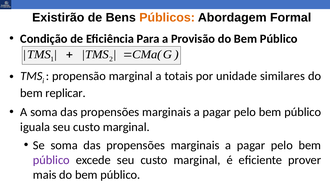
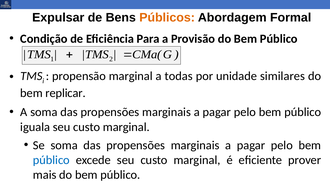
Existirão: Existirão -> Expulsar
totais: totais -> todas
público at (51, 161) colour: purple -> blue
